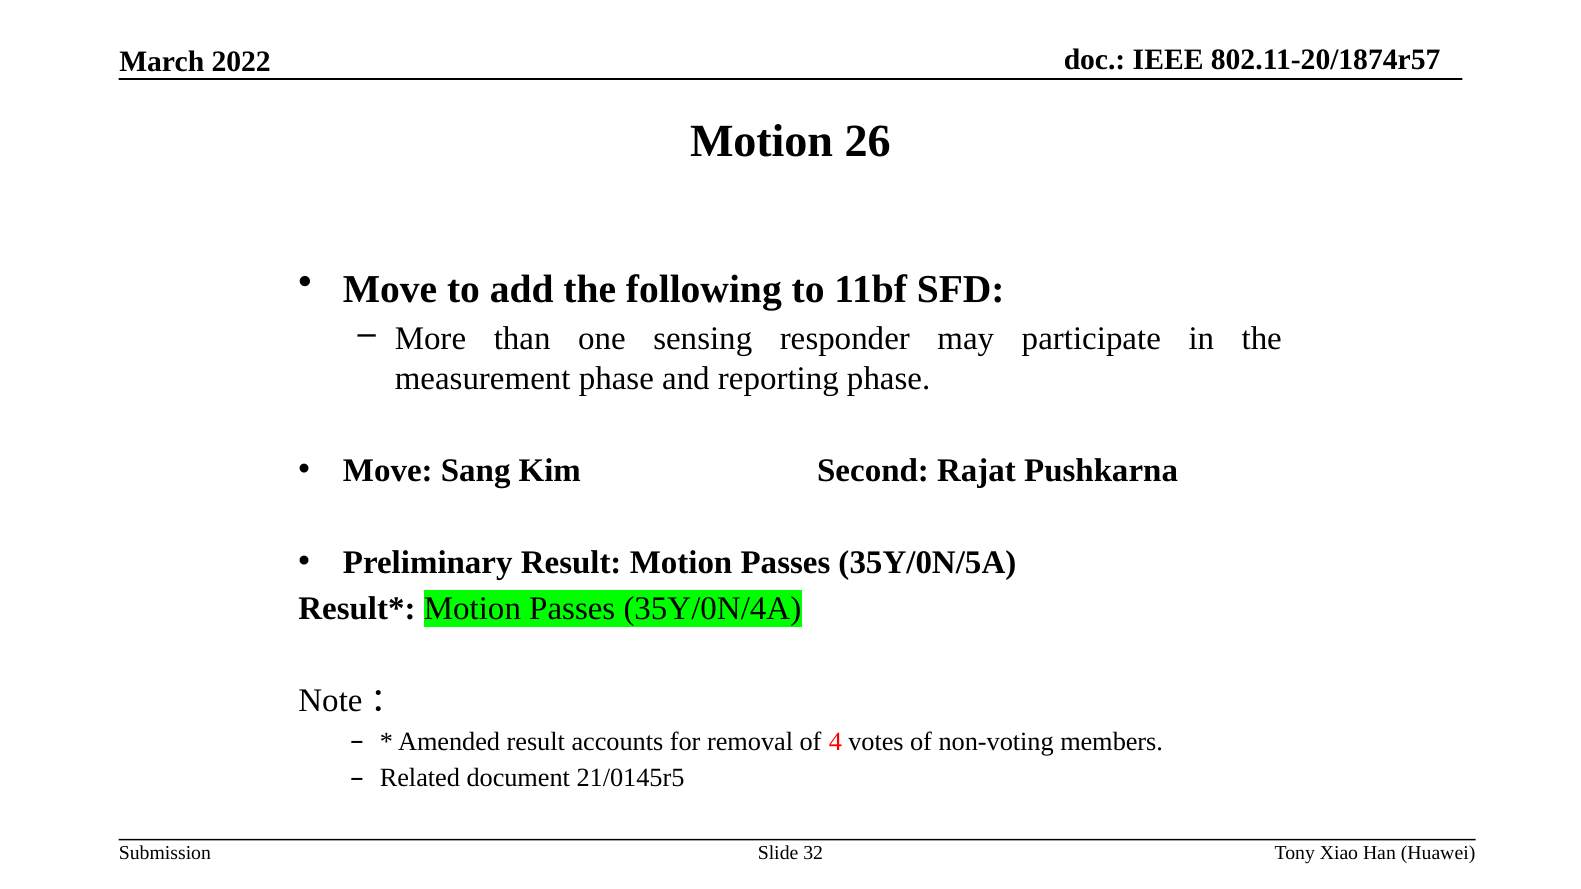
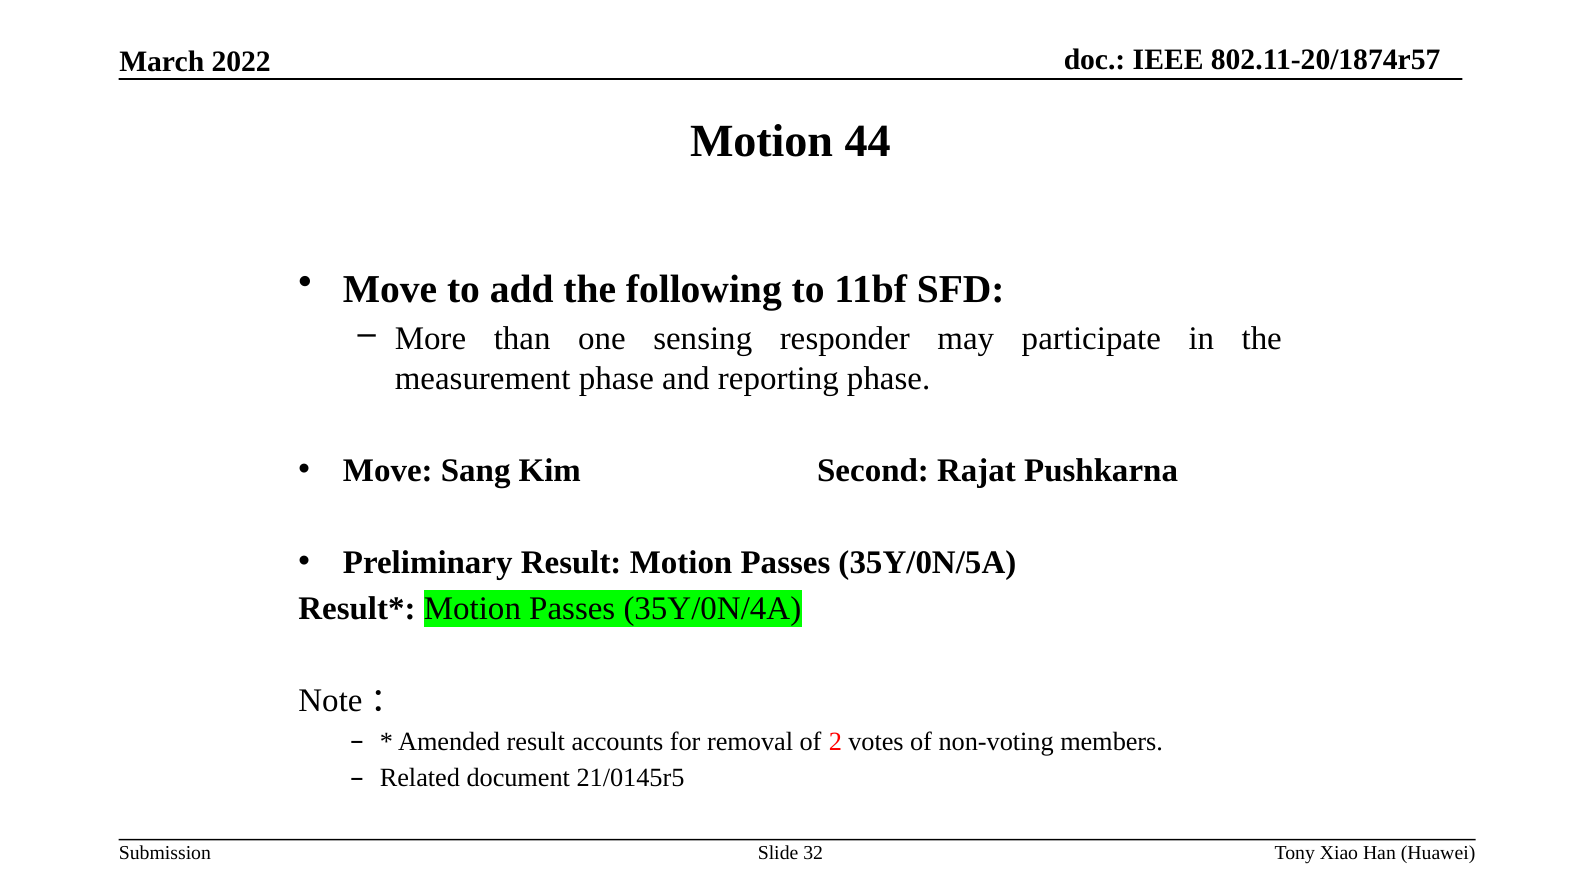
26: 26 -> 44
4: 4 -> 2
